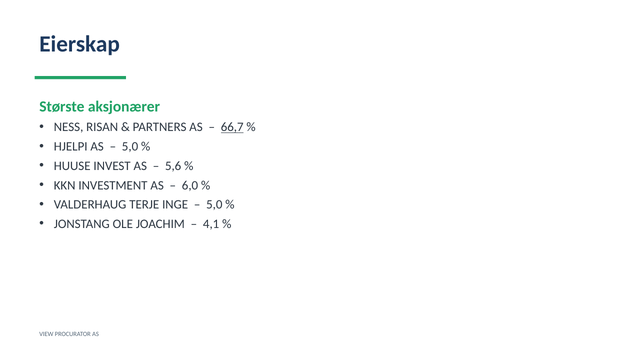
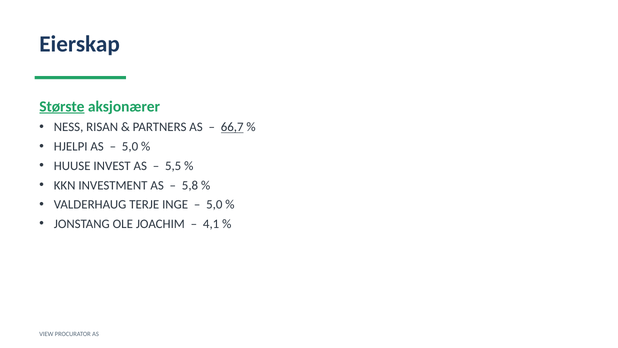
Største underline: none -> present
5,6: 5,6 -> 5,5
6,0: 6,0 -> 5,8
